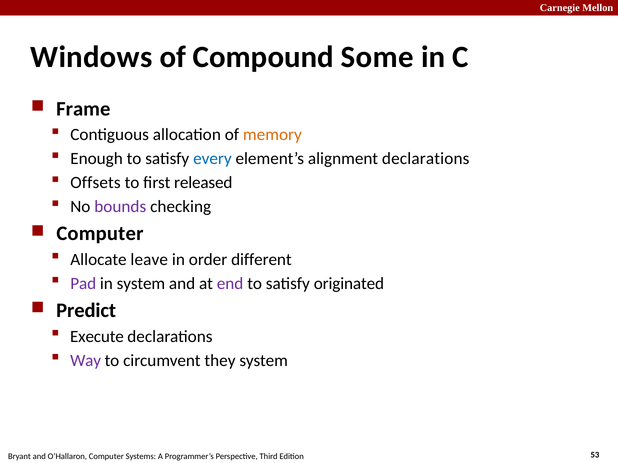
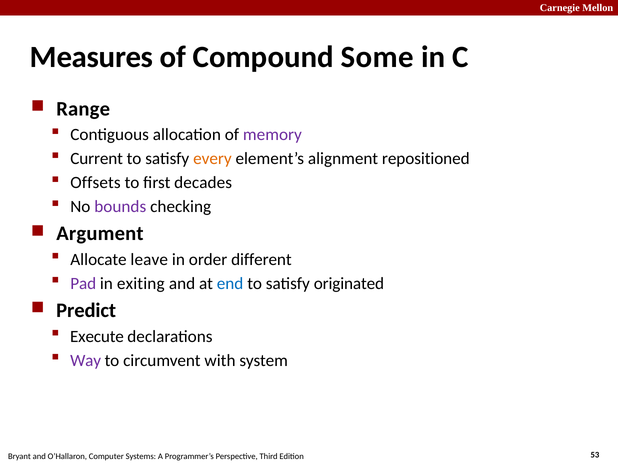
Windows: Windows -> Measures
Frame: Frame -> Range
memory colour: orange -> purple
Enough: Enough -> Current
every colour: blue -> orange
alignment declarations: declarations -> repositioned
released: released -> decades
Computer at (100, 234): Computer -> Argument
in system: system -> exiting
end colour: purple -> blue
they: they -> with
